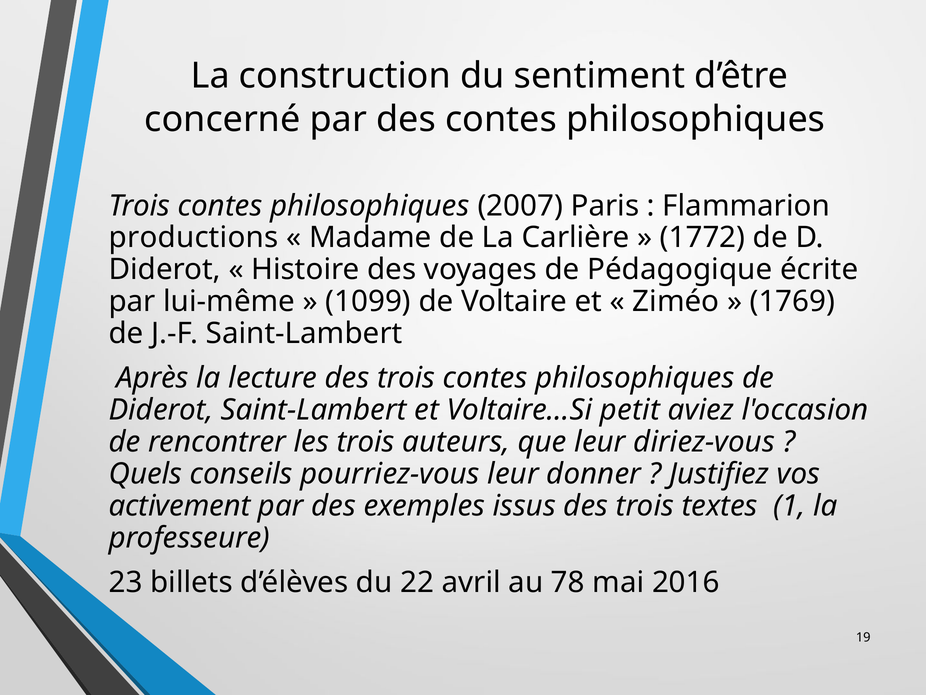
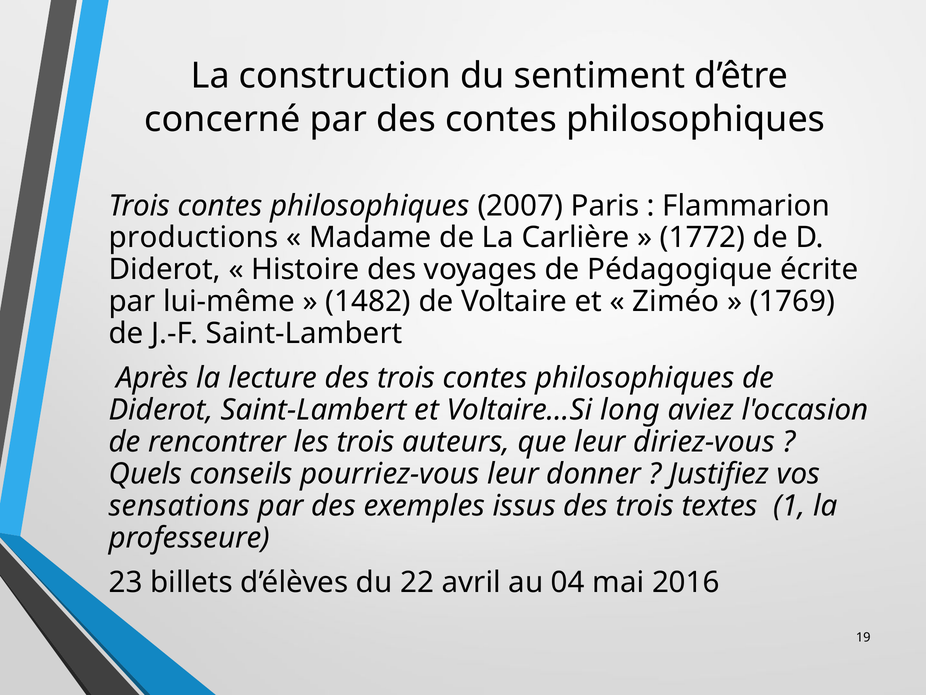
1099: 1099 -> 1482
petit: petit -> long
activement: activement -> sensations
78: 78 -> 04
